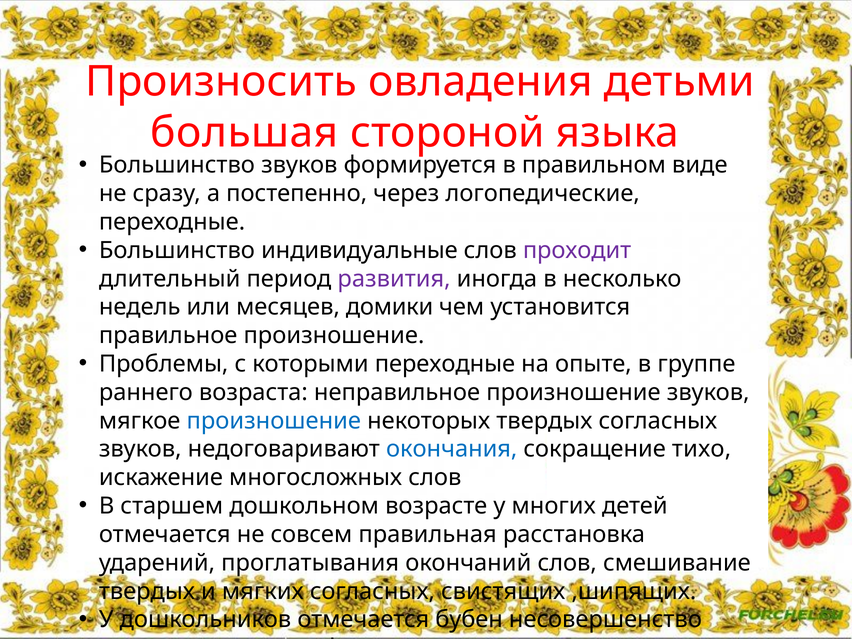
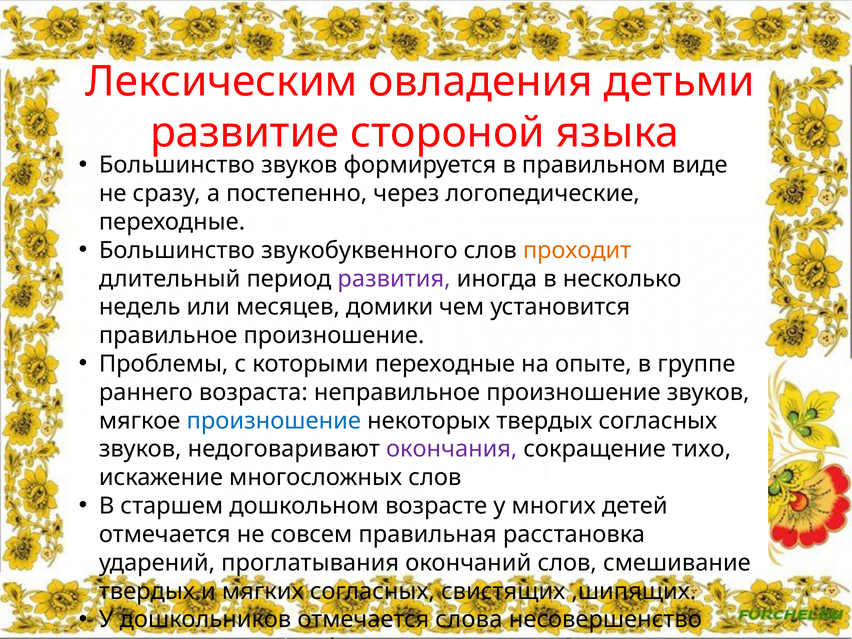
Произносить: Произносить -> Лексическим
большая: большая -> развитие
индивидуальные: индивидуальные -> звукобуквенного
проходит colour: purple -> orange
окончания colour: blue -> purple
бубен: бубен -> слова
